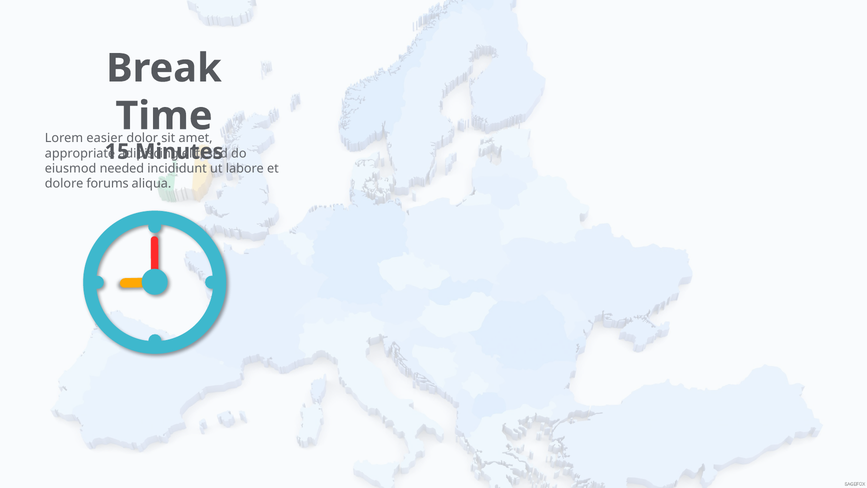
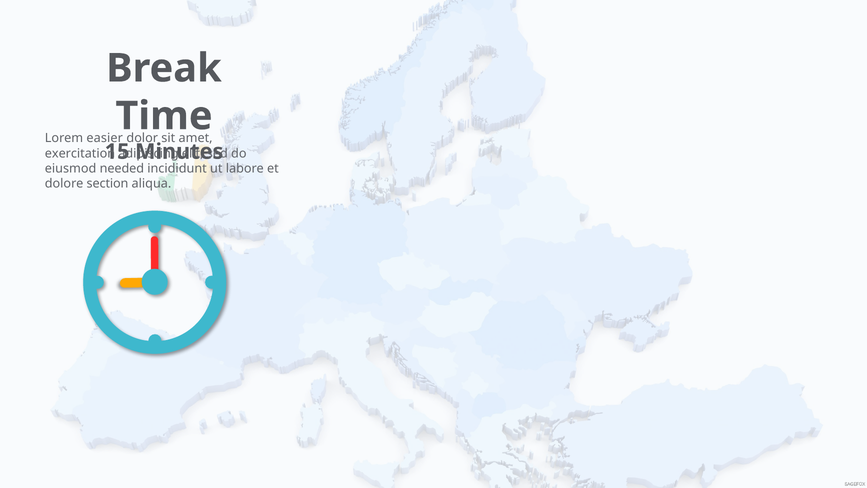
appropriate: appropriate -> exercitation
forums: forums -> section
